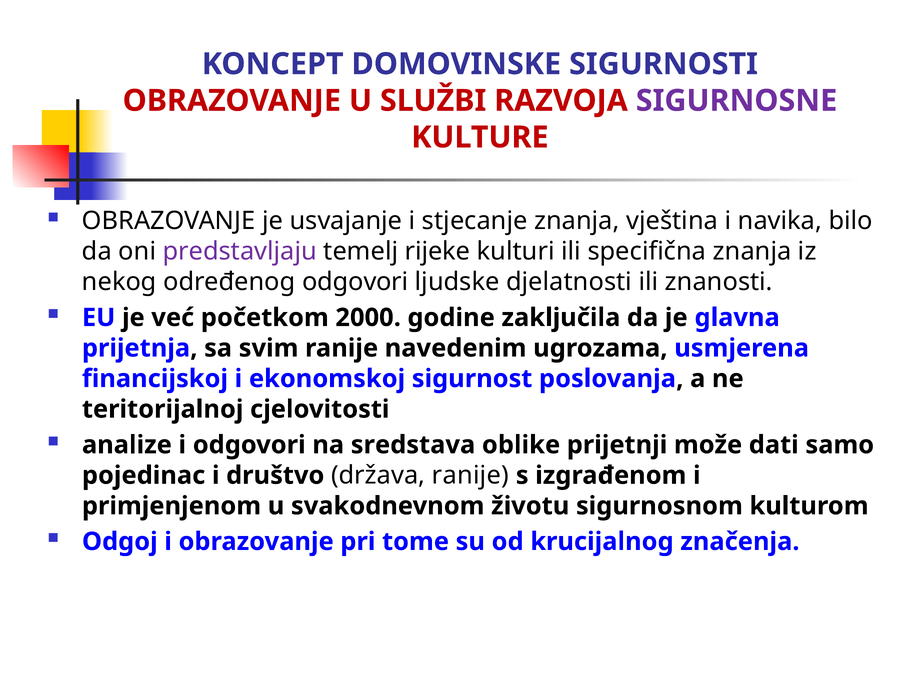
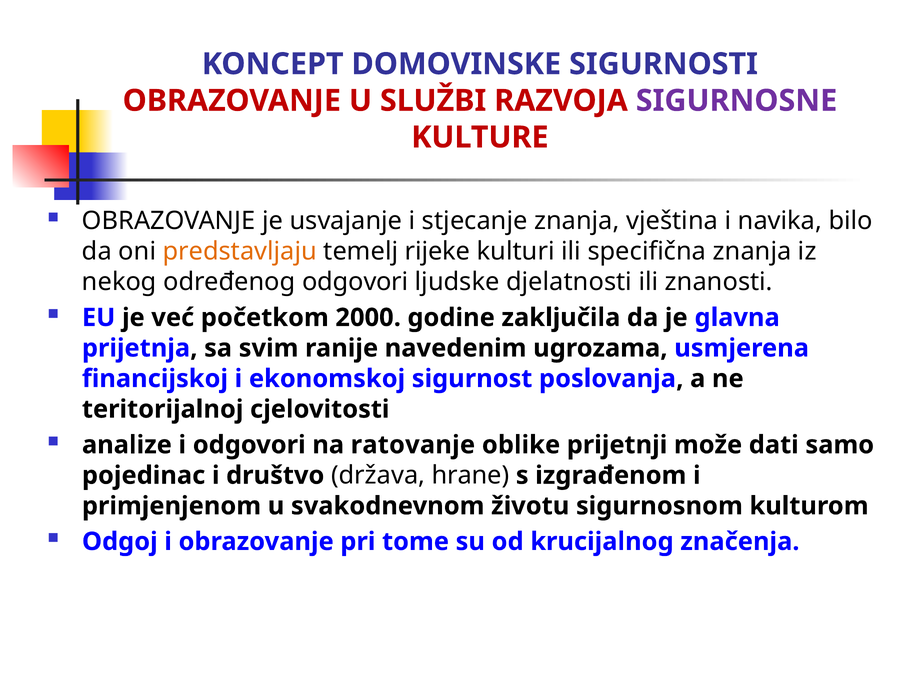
predstavljaju colour: purple -> orange
sredstava: sredstava -> ratovanje
država ranije: ranije -> hrane
